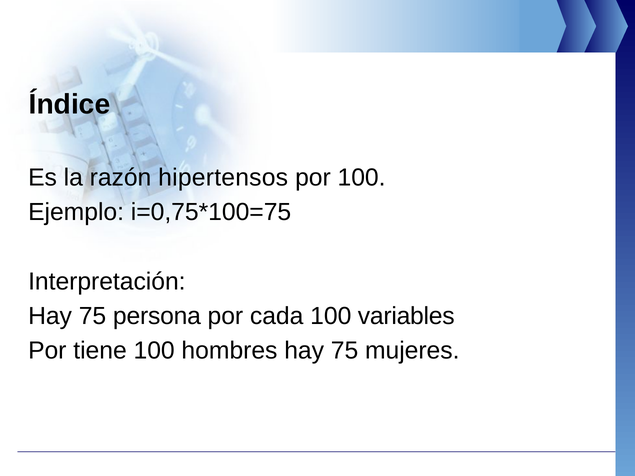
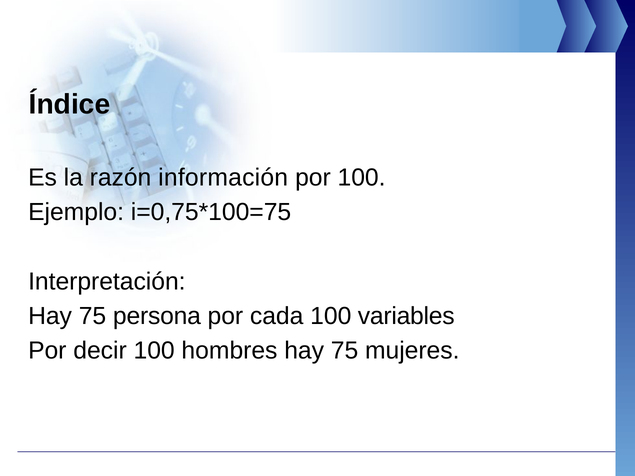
hipertensos: hipertensos -> información
tiene: tiene -> decir
